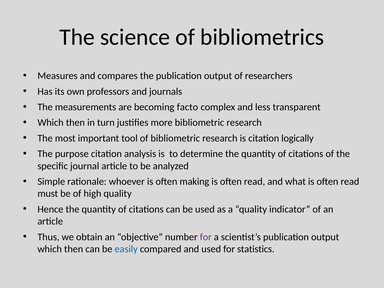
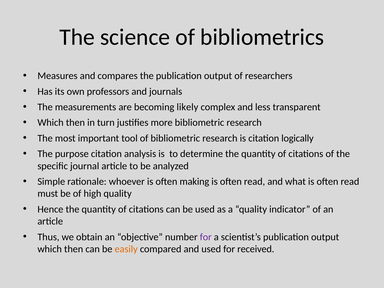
facto: facto -> likely
easily colour: blue -> orange
statistics: statistics -> received
